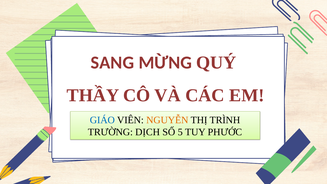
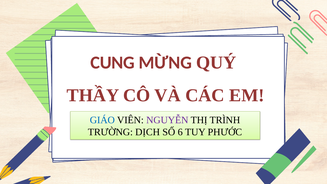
SANG: SANG -> CUNG
NGUYỄN colour: orange -> purple
5: 5 -> 6
